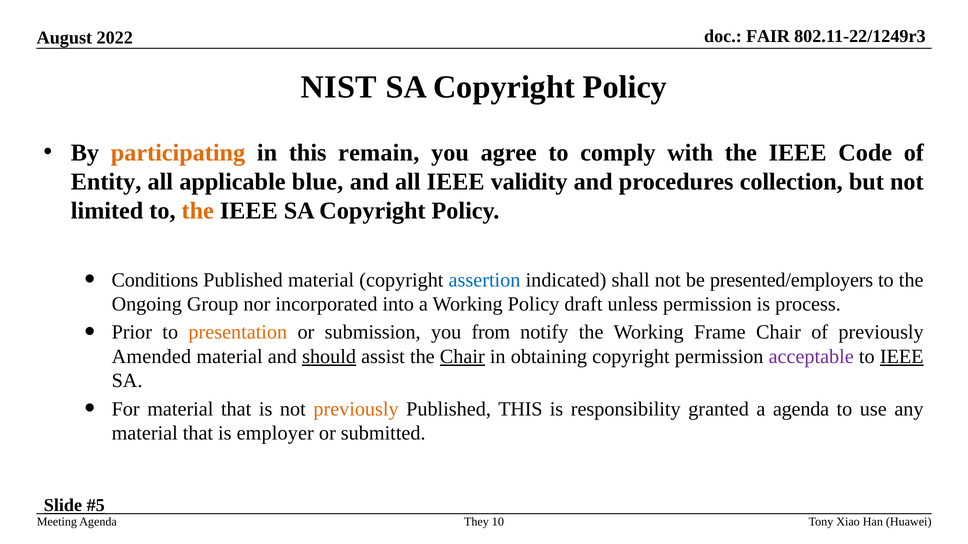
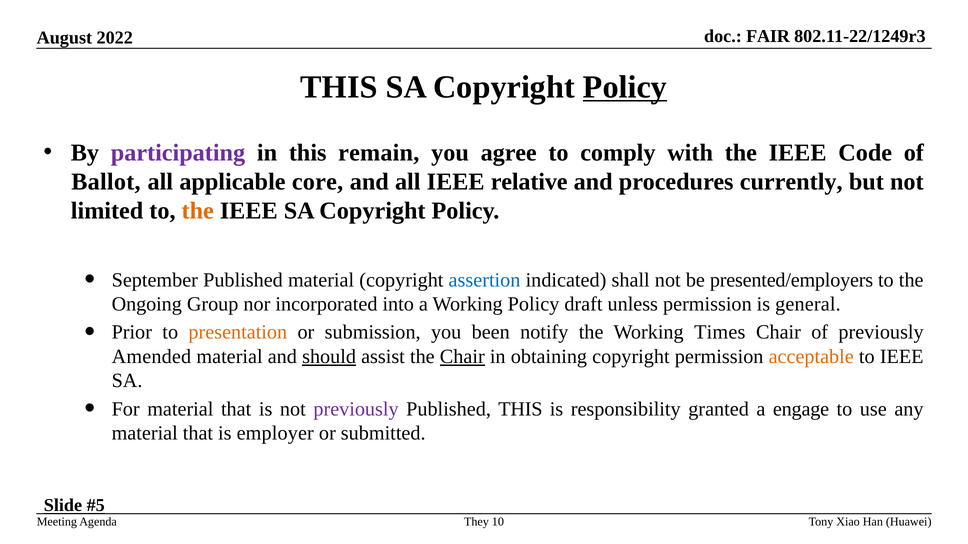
NIST at (339, 87): NIST -> THIS
Policy at (625, 87) underline: none -> present
participating colour: orange -> purple
Entity: Entity -> Ballot
blue: blue -> core
validity: validity -> relative
collection: collection -> currently
Conditions: Conditions -> September
process: process -> general
from: from -> been
Frame: Frame -> Times
acceptable colour: purple -> orange
IEEE at (902, 357) underline: present -> none
previously at (356, 409) colour: orange -> purple
a agenda: agenda -> engage
